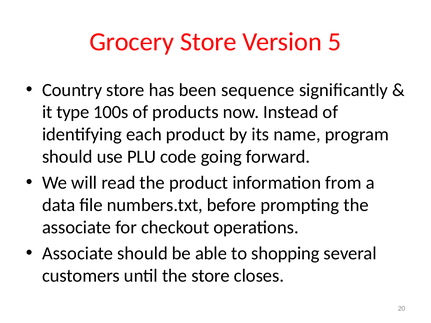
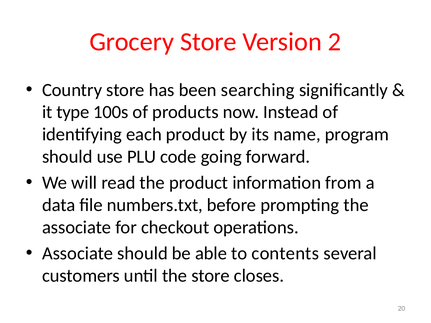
5: 5 -> 2
sequence: sequence -> searching
shopping: shopping -> contents
